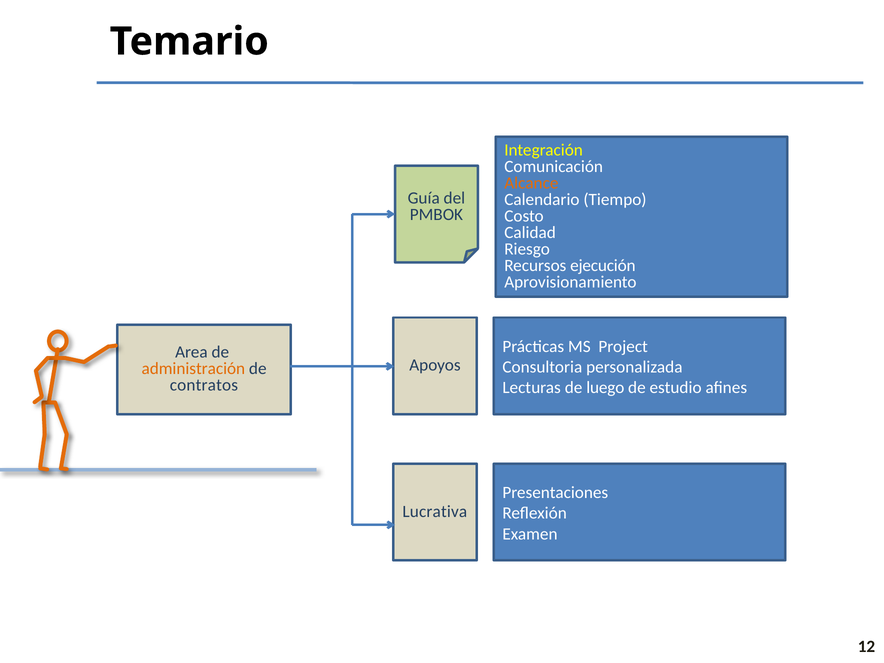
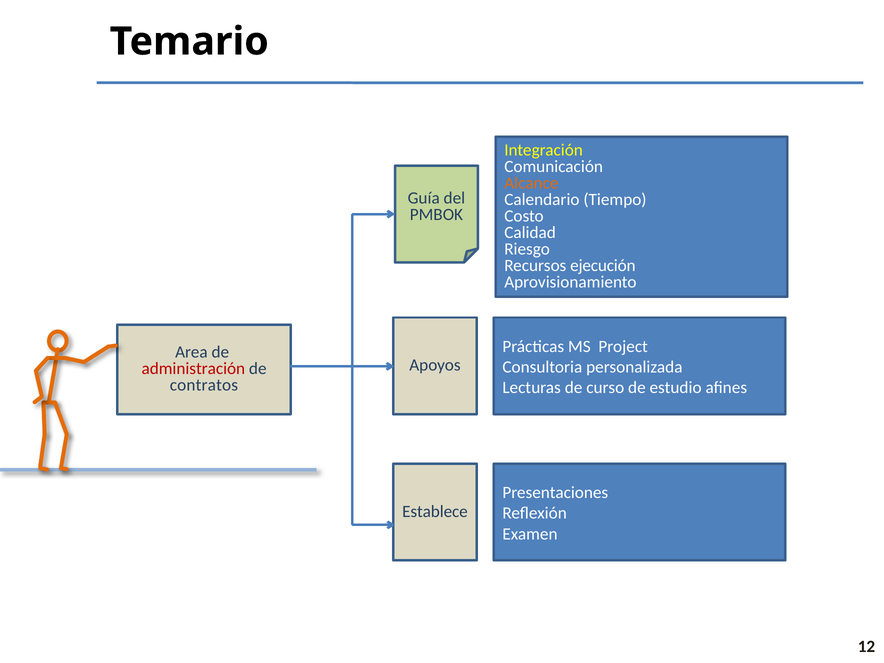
administración colour: orange -> red
luego: luego -> curso
Lucrativa: Lucrativa -> Establece
